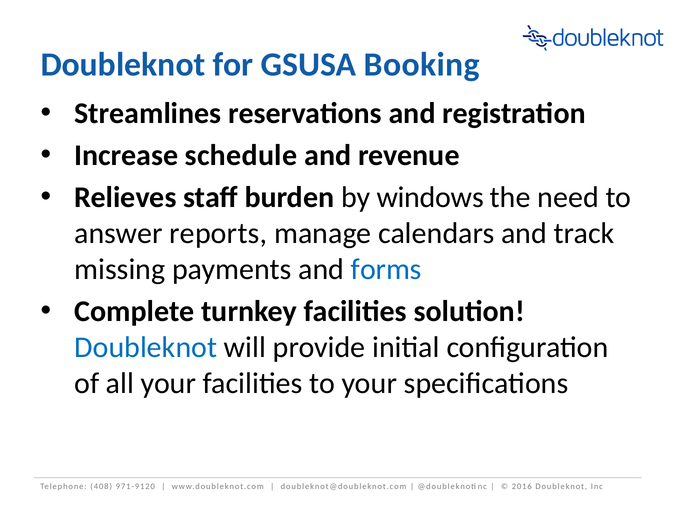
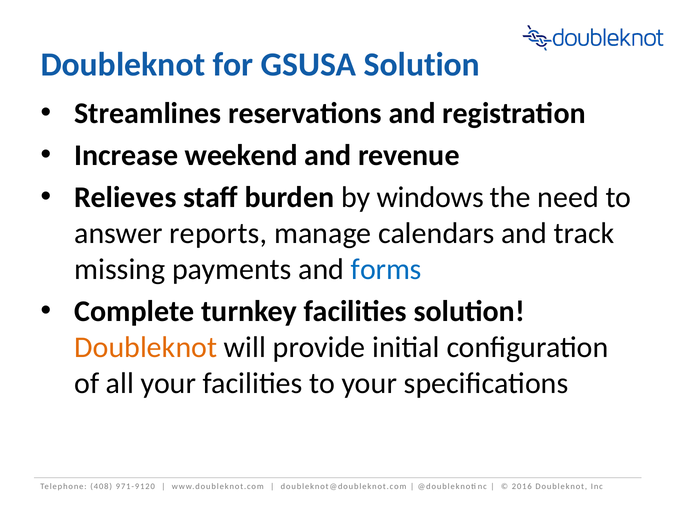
GSUSA Booking: Booking -> Solution
schedule: schedule -> weekend
Doubleknot at (146, 348) colour: blue -> orange
